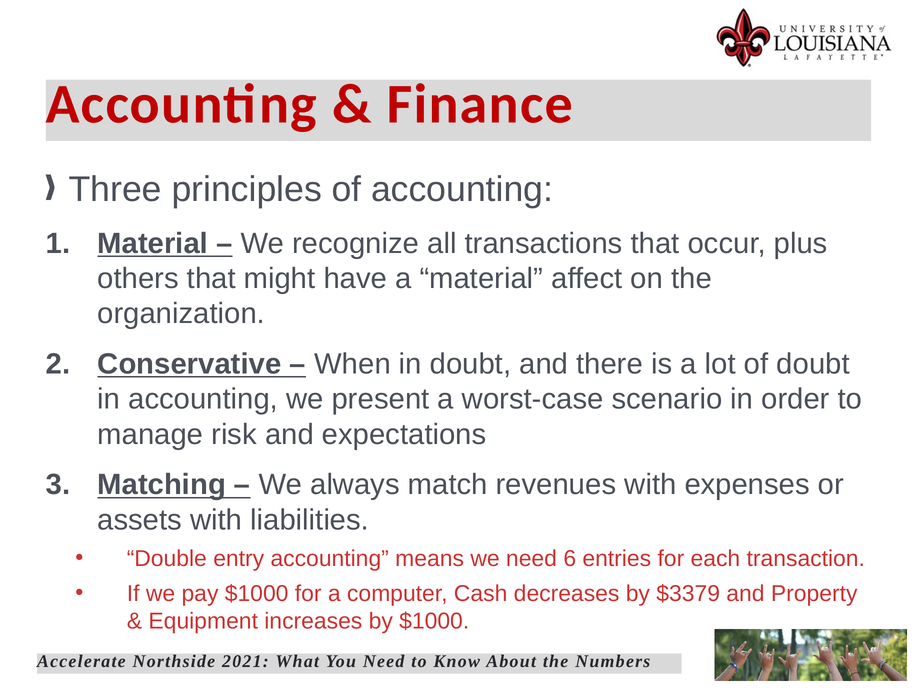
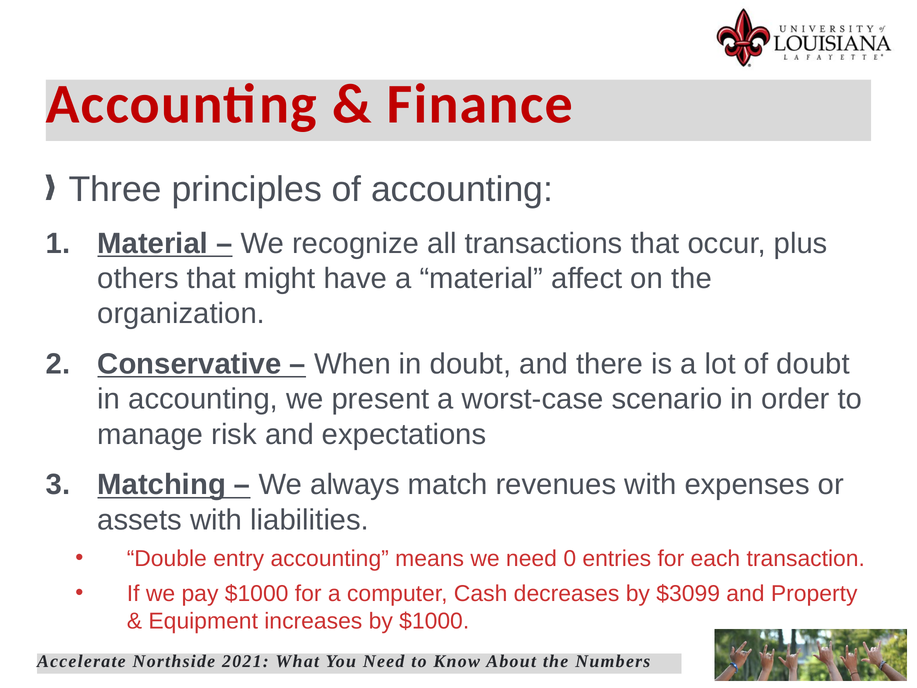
6: 6 -> 0
$3379: $3379 -> $3099
